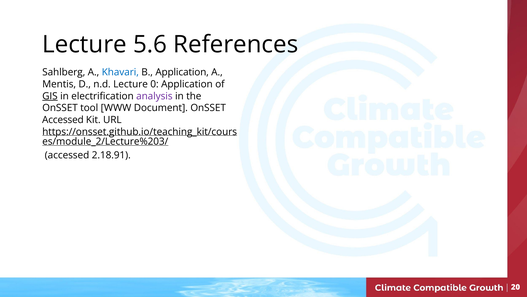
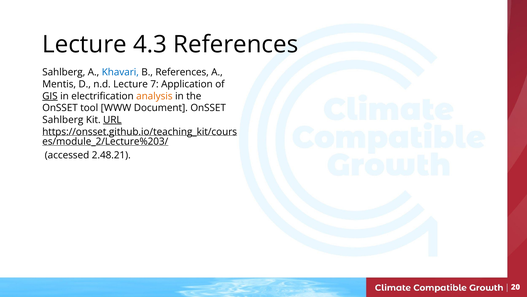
5.6: 5.6 -> 4.3
B Application: Application -> References
0: 0 -> 7
analysis colour: purple -> orange
Accessed at (63, 120): Accessed -> Sahlberg
URL underline: none -> present
2.18.91: 2.18.91 -> 2.48.21
